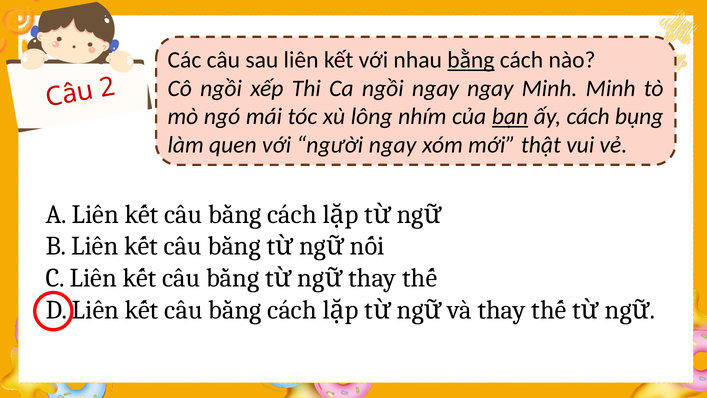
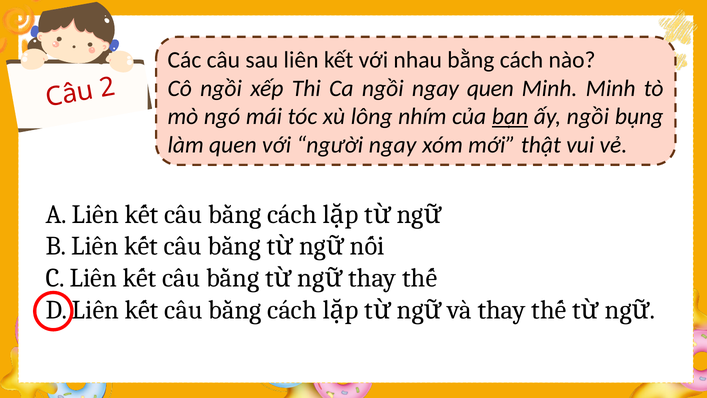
bằng underline: present -> none
ngay ngay: ngay -> quen
ấy cách: cách -> ngồi
